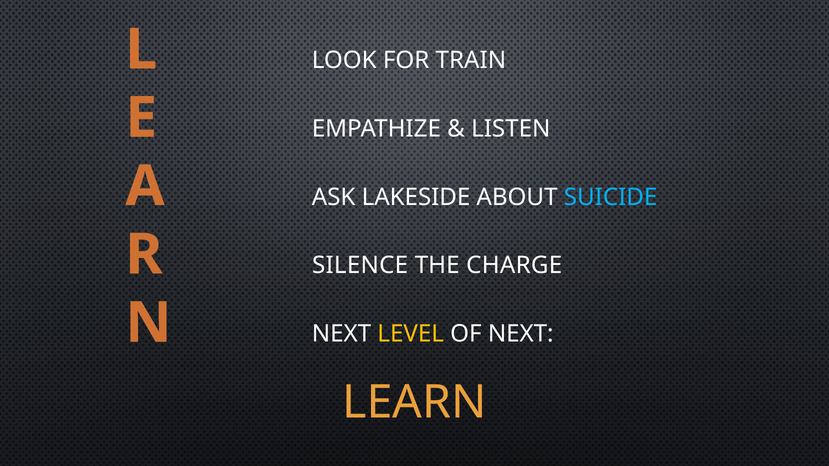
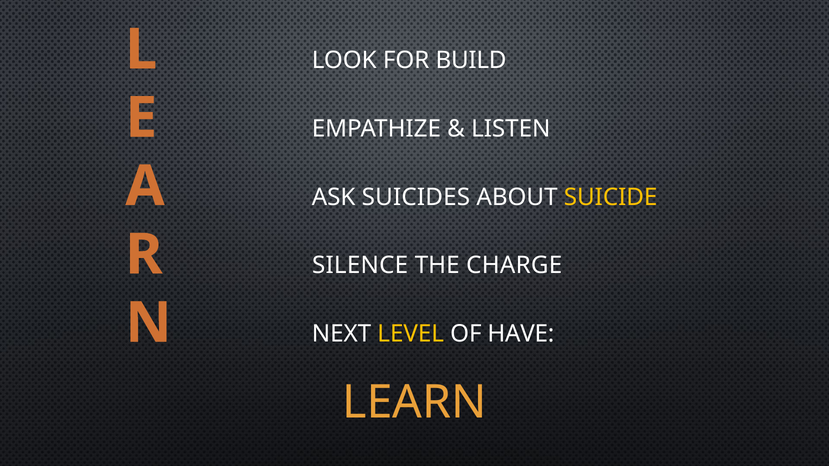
TRAIN: TRAIN -> BUILD
LAKESIDE: LAKESIDE -> SUICIDES
SUICIDE colour: light blue -> yellow
OF NEXT: NEXT -> HAVE
